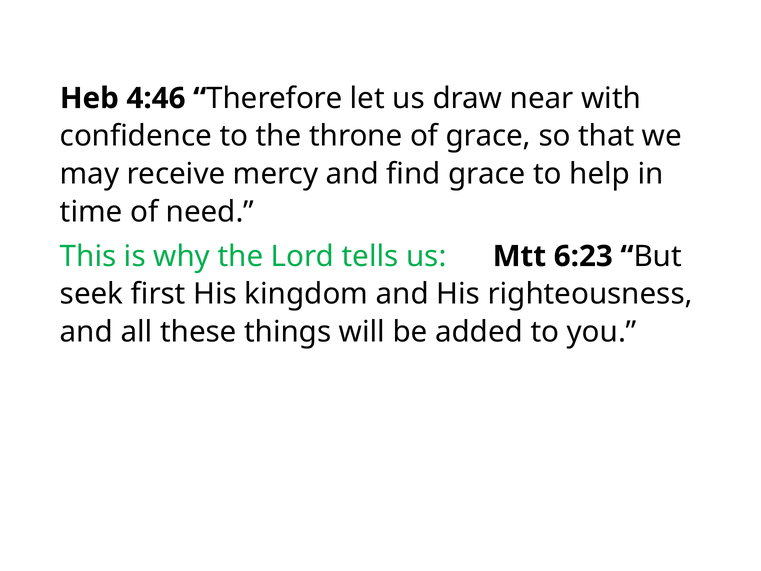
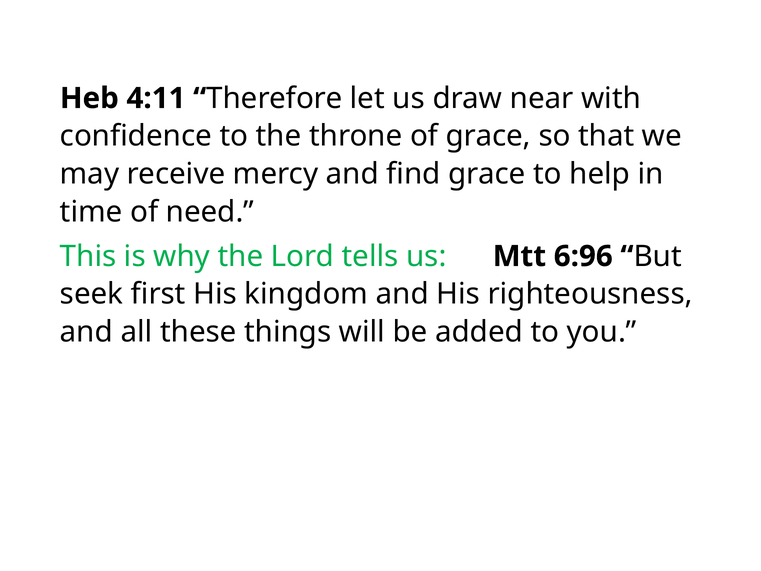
4:46: 4:46 -> 4:11
6:23: 6:23 -> 6:96
